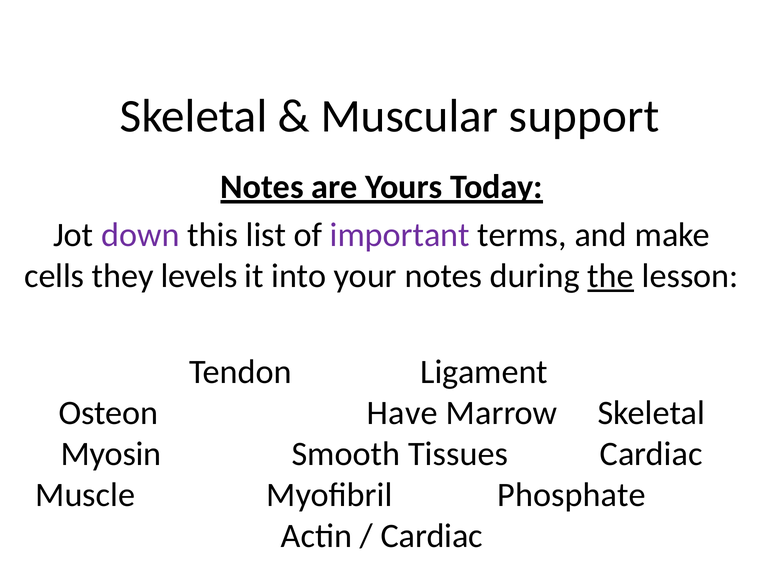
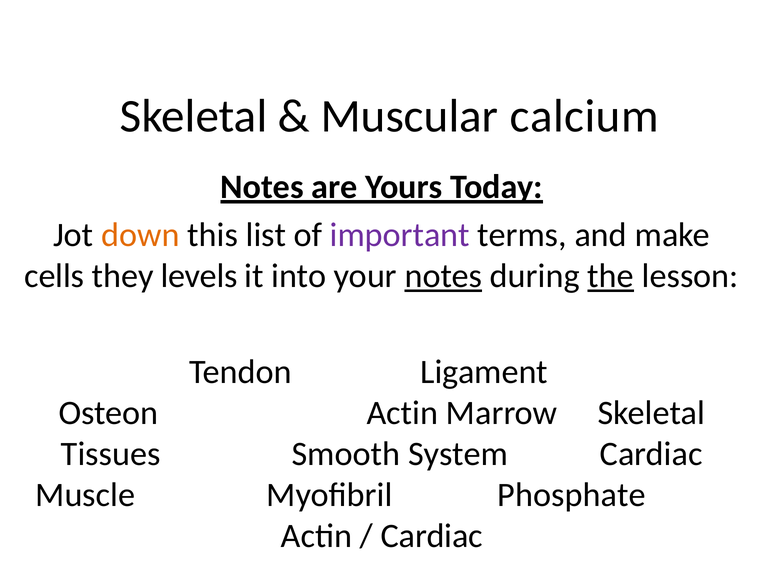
support: support -> calcium
down colour: purple -> orange
notes at (443, 276) underline: none -> present
Osteon Have: Have -> Actin
Myosin: Myosin -> Tissues
Tissues: Tissues -> System
